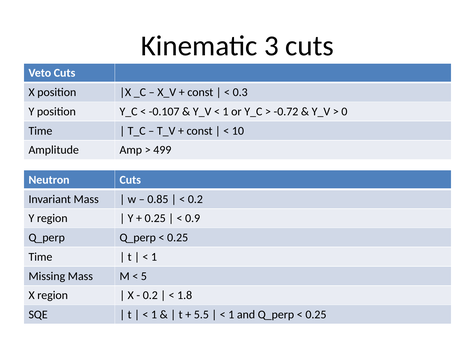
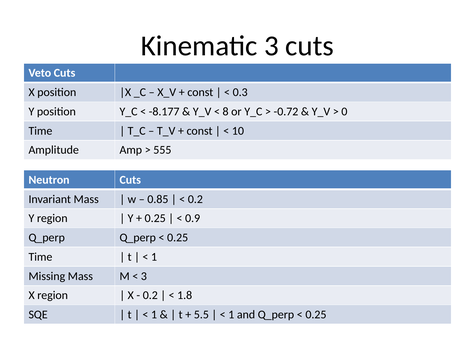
-0.107: -0.107 -> -8.177
1 at (226, 112): 1 -> 8
499: 499 -> 555
5 at (144, 276): 5 -> 3
